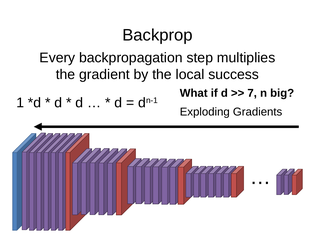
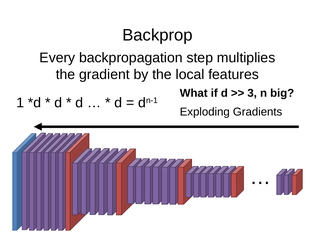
success: success -> features
7: 7 -> 3
